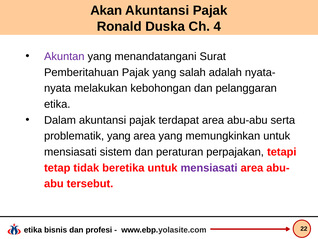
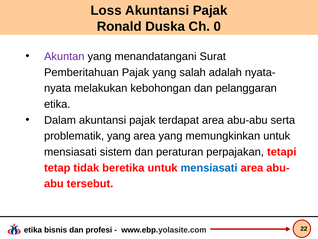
Akan: Akan -> Loss
4: 4 -> 0
mensiasati at (209, 168) colour: purple -> blue
